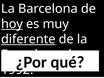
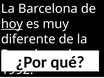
diferente underline: present -> none
